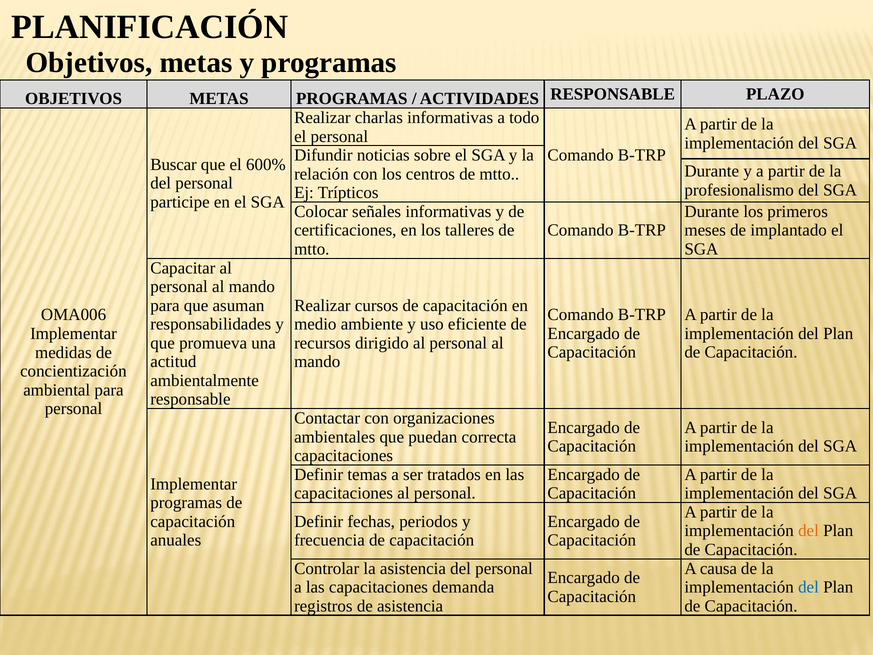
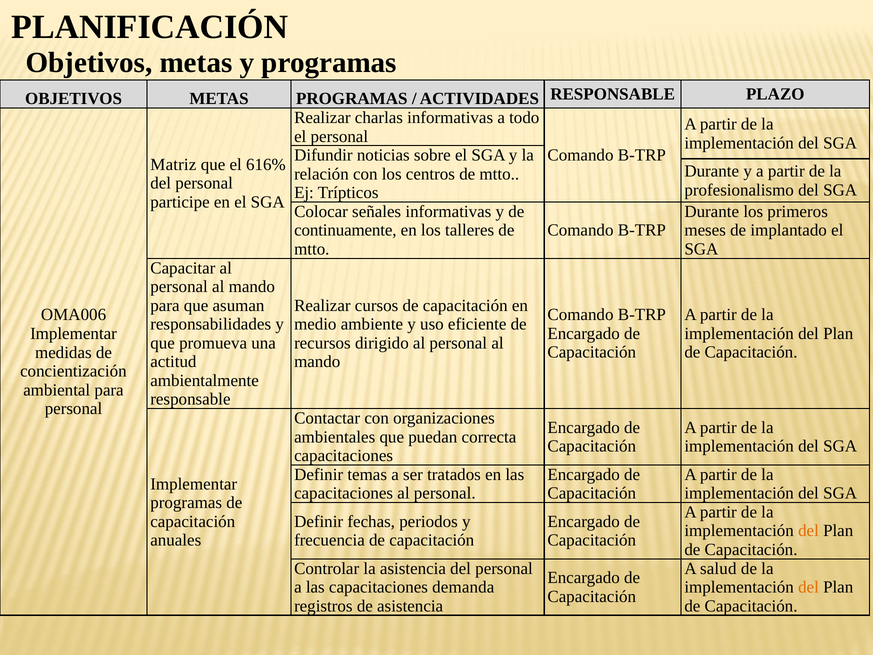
Buscar: Buscar -> Matriz
600%: 600% -> 616%
certificaciones: certificaciones -> continuamente
causa: causa -> salud
del at (808, 587) colour: blue -> orange
